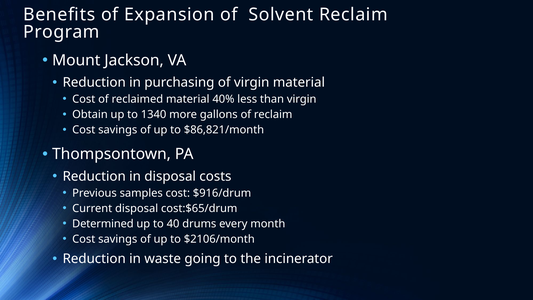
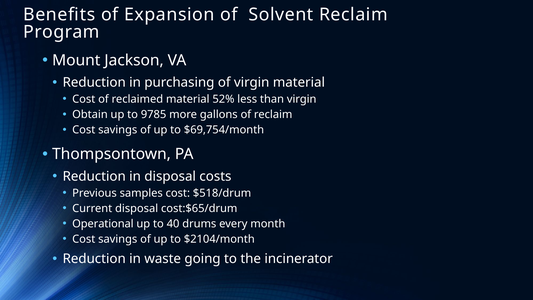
40%: 40% -> 52%
1340: 1340 -> 9785
$86,821/month: $86,821/month -> $69,754/month
$916/drum: $916/drum -> $518/drum
Determined: Determined -> Operational
$2106/month: $2106/month -> $2104/month
